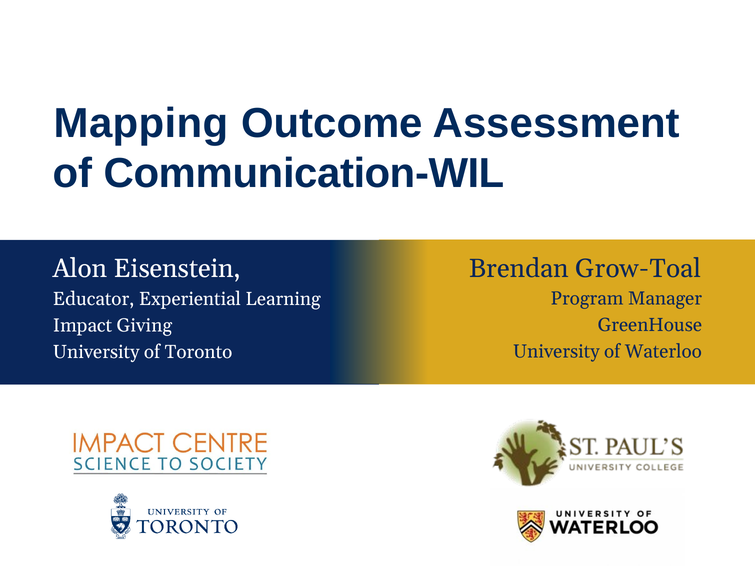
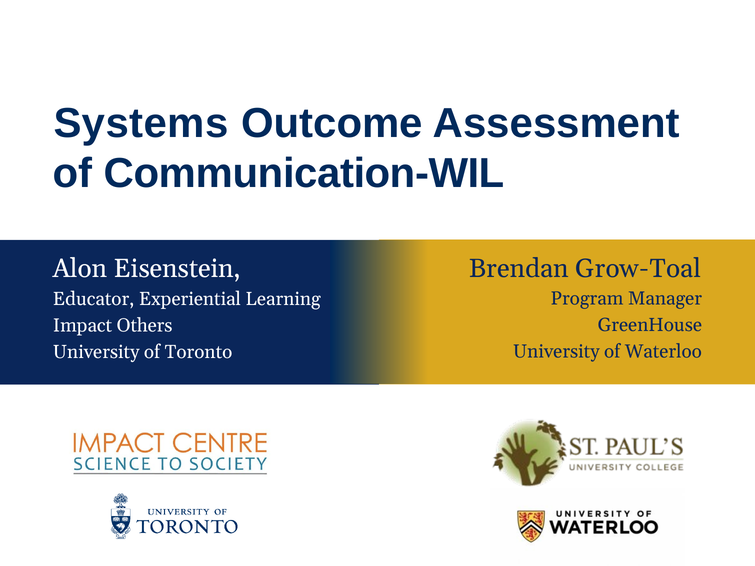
Mapping: Mapping -> Systems
Giving: Giving -> Others
